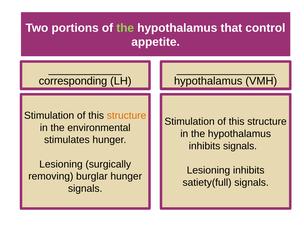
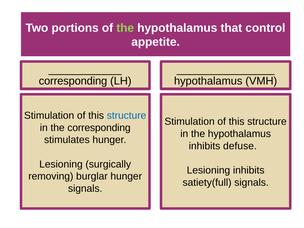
structure at (127, 116) colour: orange -> blue
the environmental: environmental -> corresponding
inhibits signals: signals -> defuse
